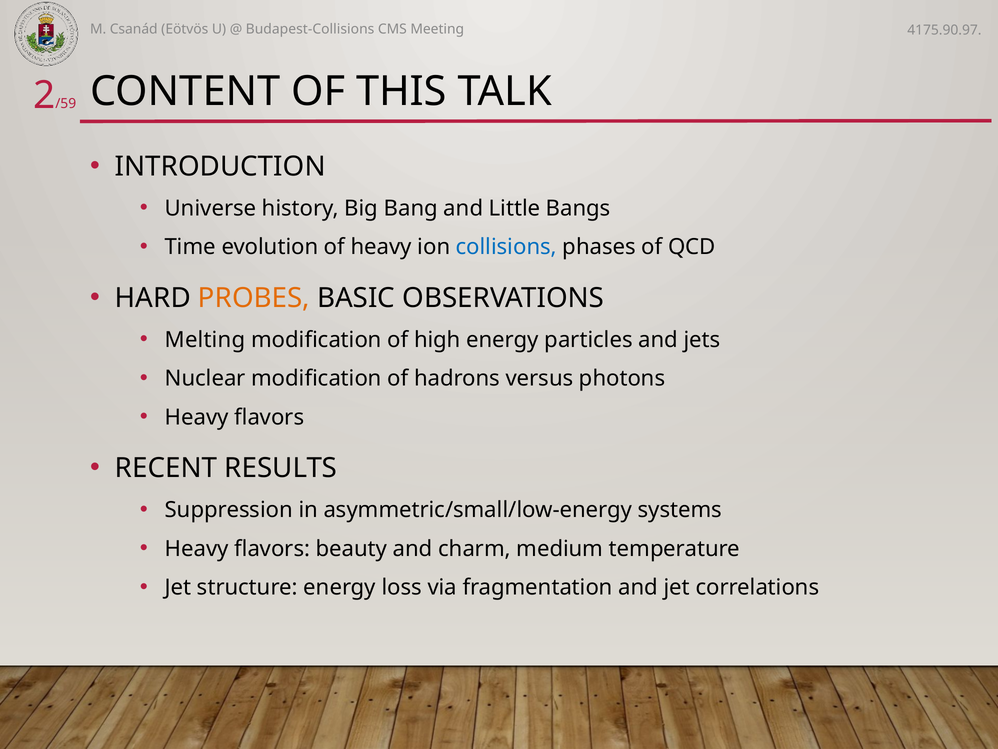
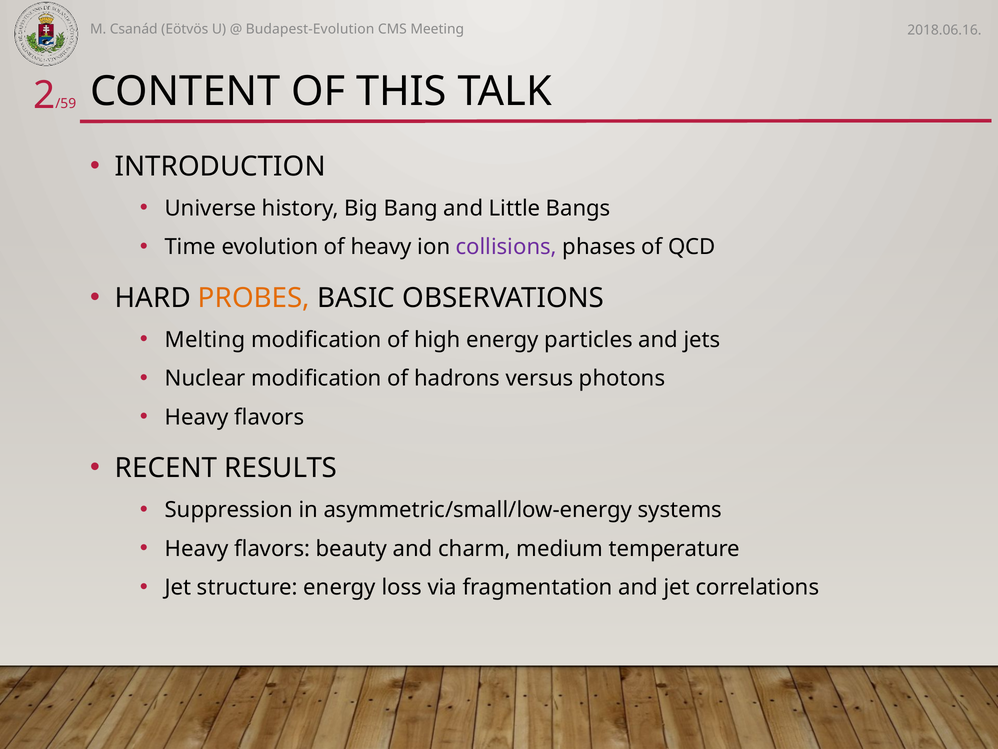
Budapest-Collisions: Budapest-Collisions -> Budapest-Evolution
4175.90.97: 4175.90.97 -> 2018.06.16
collisions colour: blue -> purple
